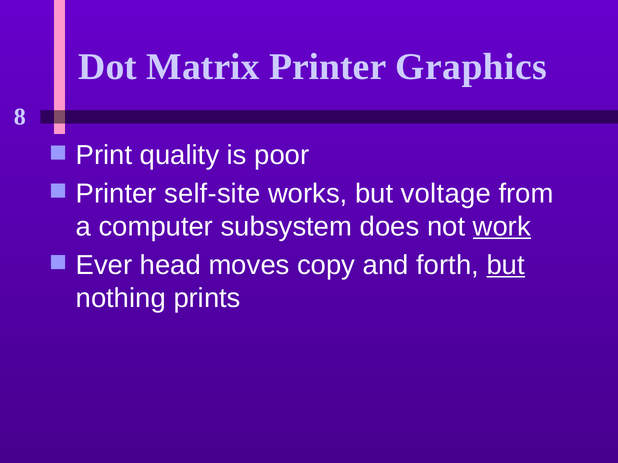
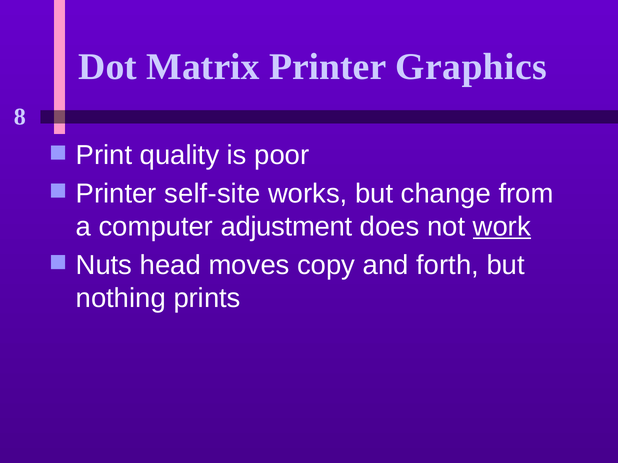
voltage: voltage -> change
subsystem: subsystem -> adjustment
Ever: Ever -> Nuts
but at (506, 265) underline: present -> none
